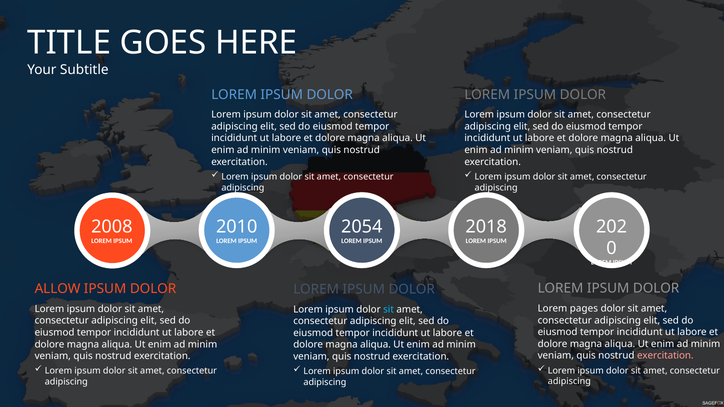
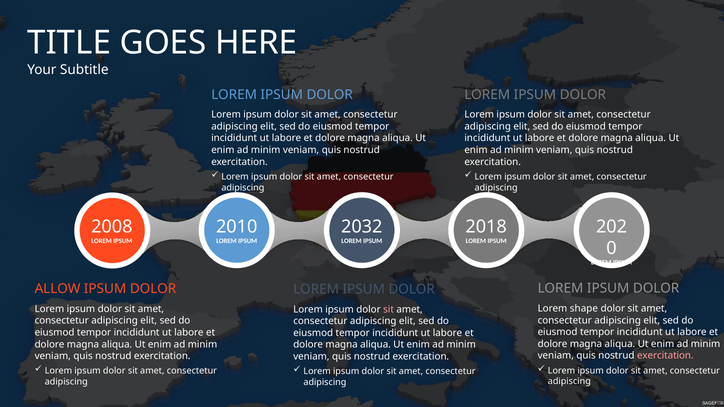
2054: 2054 -> 2032
pages: pages -> shape
sit at (389, 309) colour: light blue -> pink
